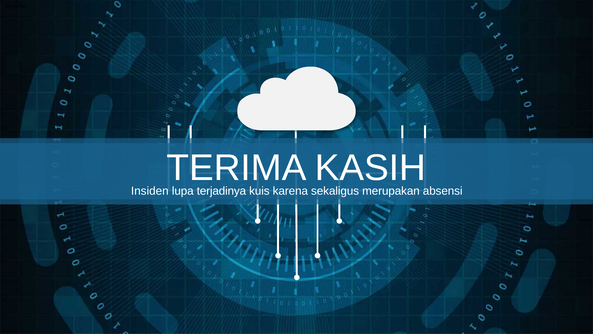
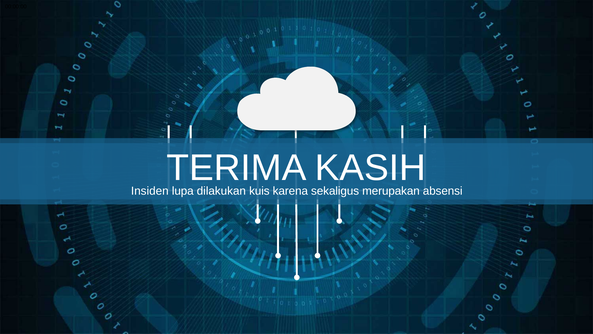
terjadinya: terjadinya -> dilakukan
